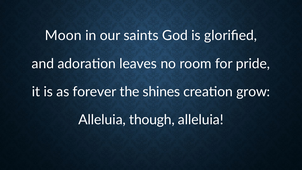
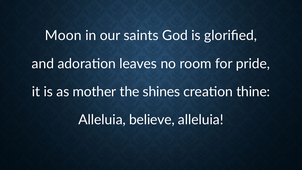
forever: forever -> mother
grow: grow -> thine
though: though -> believe
